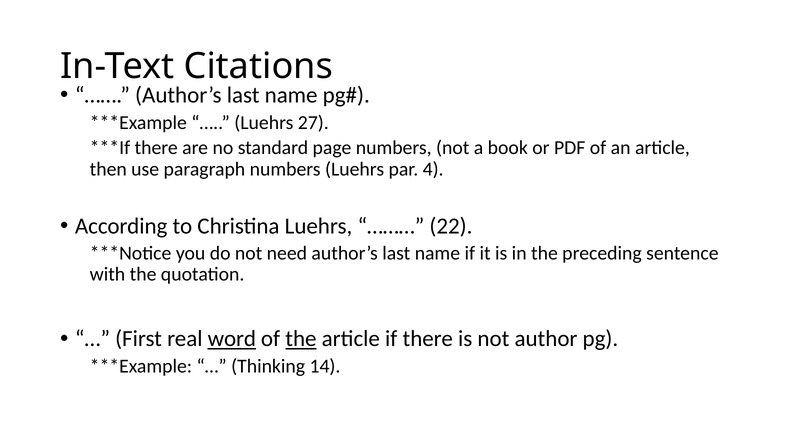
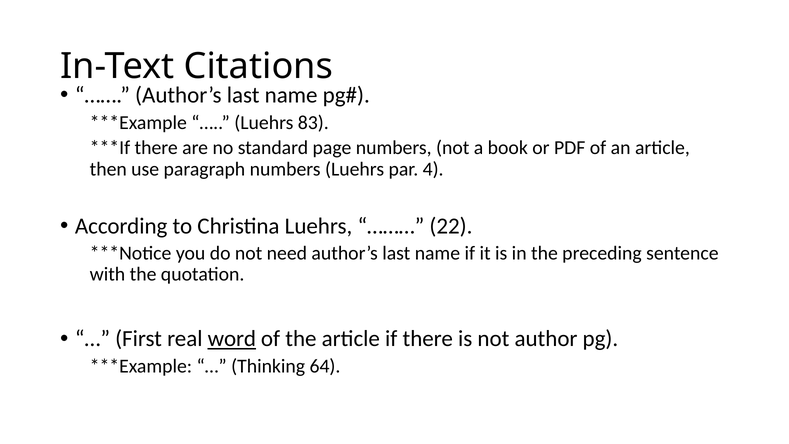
27: 27 -> 83
the at (301, 339) underline: present -> none
14: 14 -> 64
